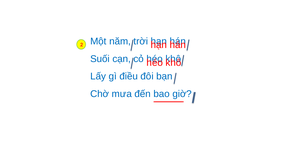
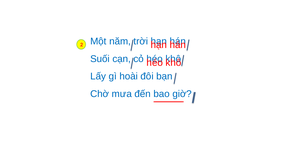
điều: điều -> hoài
